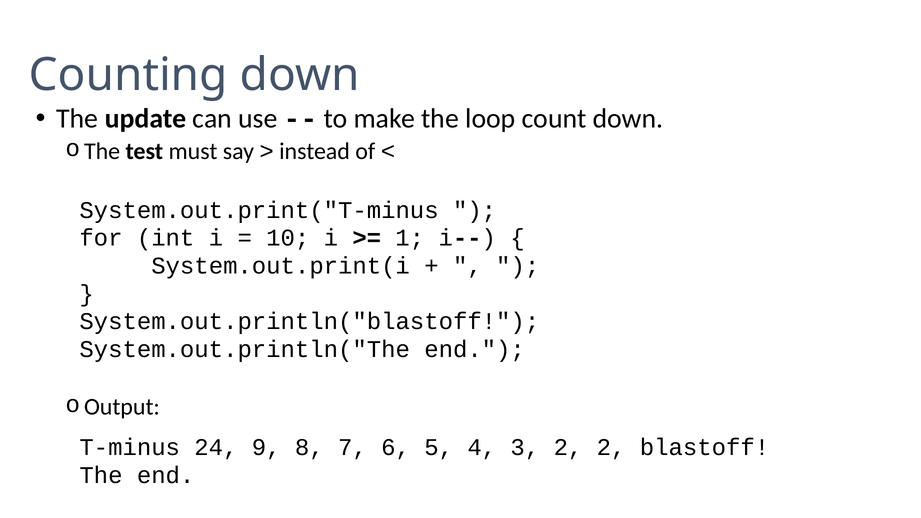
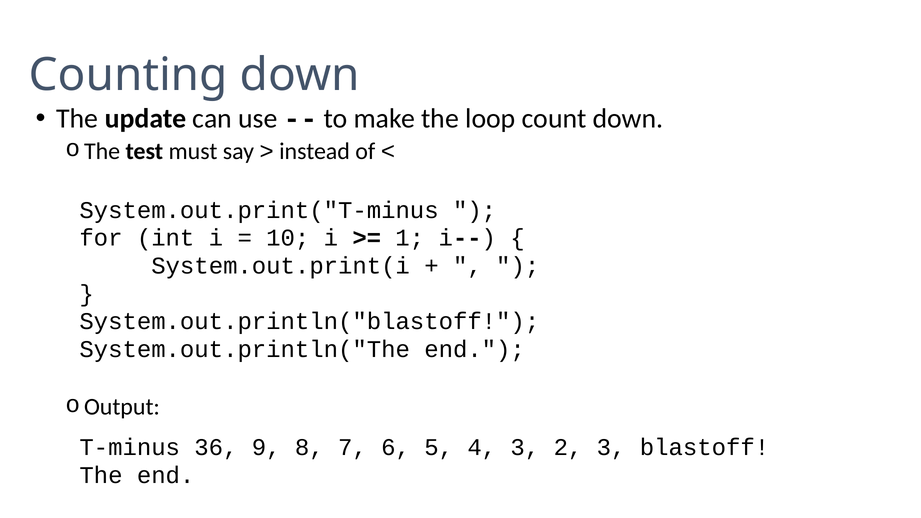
24: 24 -> 36
2 2: 2 -> 3
